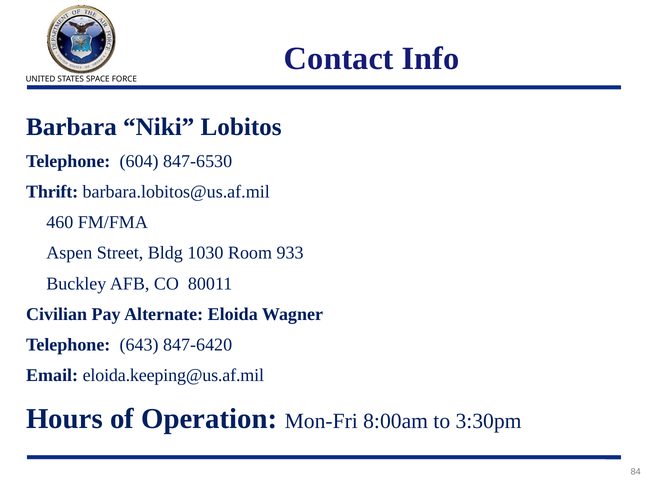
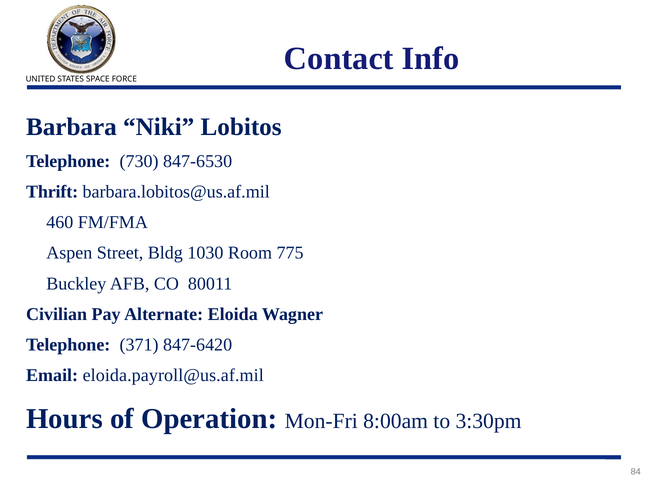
604: 604 -> 730
933: 933 -> 775
643: 643 -> 371
eloida.keeping@us.af.mil: eloida.keeping@us.af.mil -> eloida.payroll@us.af.mil
